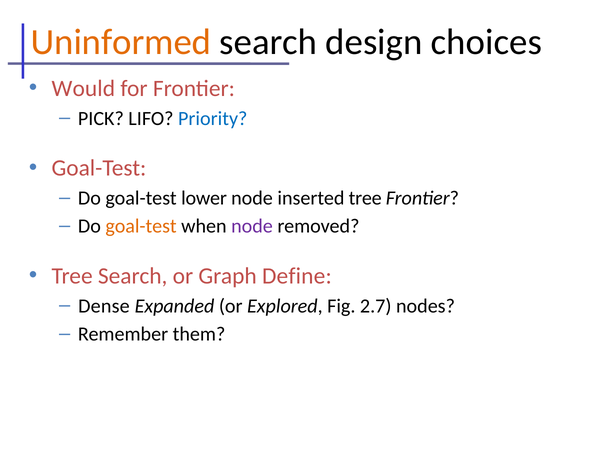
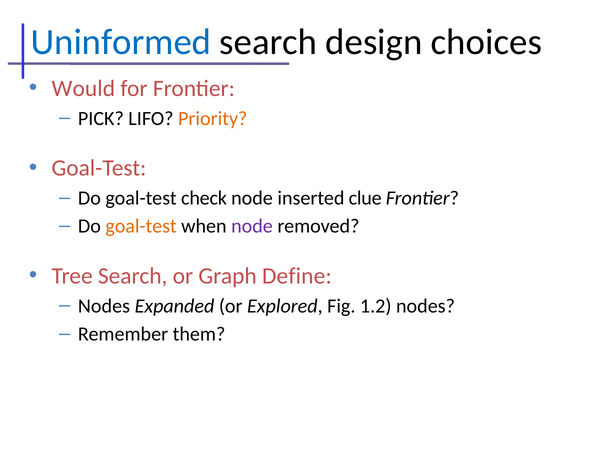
Uninformed colour: orange -> blue
Priority colour: blue -> orange
lower: lower -> check
inserted tree: tree -> clue
Dense at (104, 306): Dense -> Nodes
2.7: 2.7 -> 1.2
